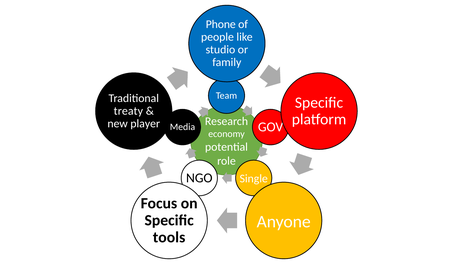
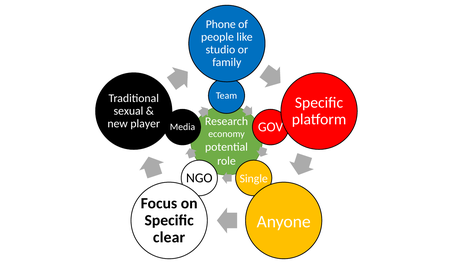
treaty: treaty -> sexual
tools: tools -> clear
